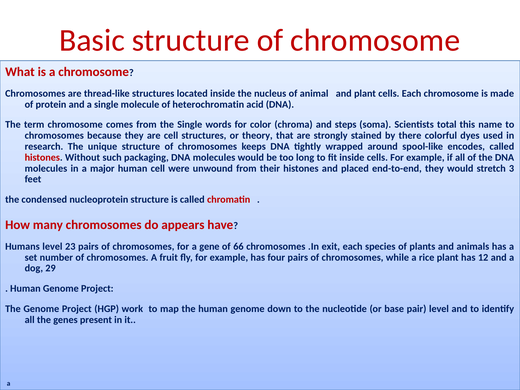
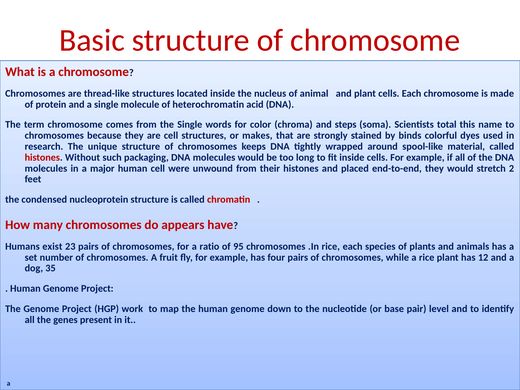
theory: theory -> makes
there: there -> binds
encodes: encodes -> material
3: 3 -> 2
Humans level: level -> exist
gene: gene -> ratio
66: 66 -> 95
.In exit: exit -> rice
29: 29 -> 35
